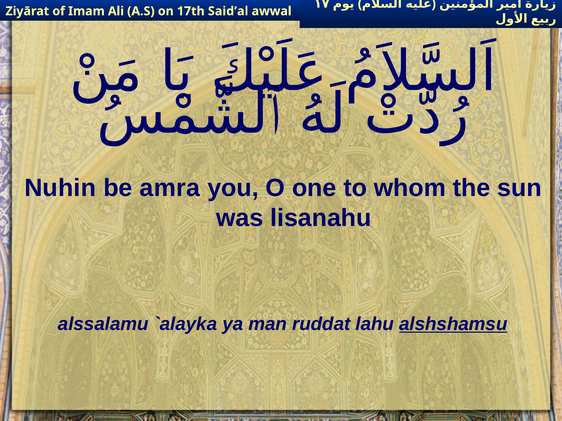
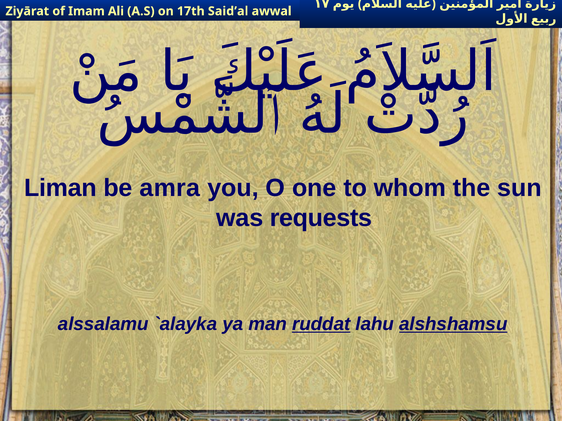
Nuhin: Nuhin -> Liman
lisanahu: lisanahu -> requests
ruddat underline: none -> present
